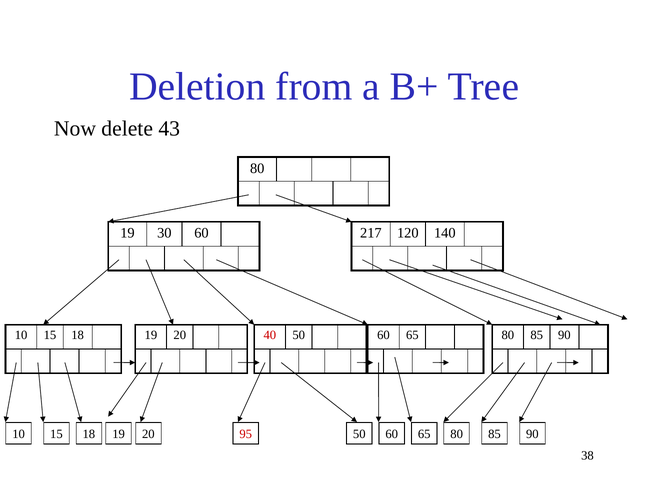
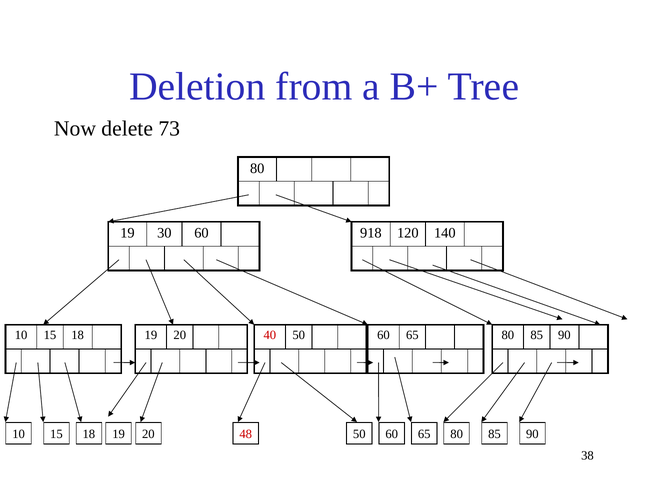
43: 43 -> 73
217: 217 -> 918
95: 95 -> 48
